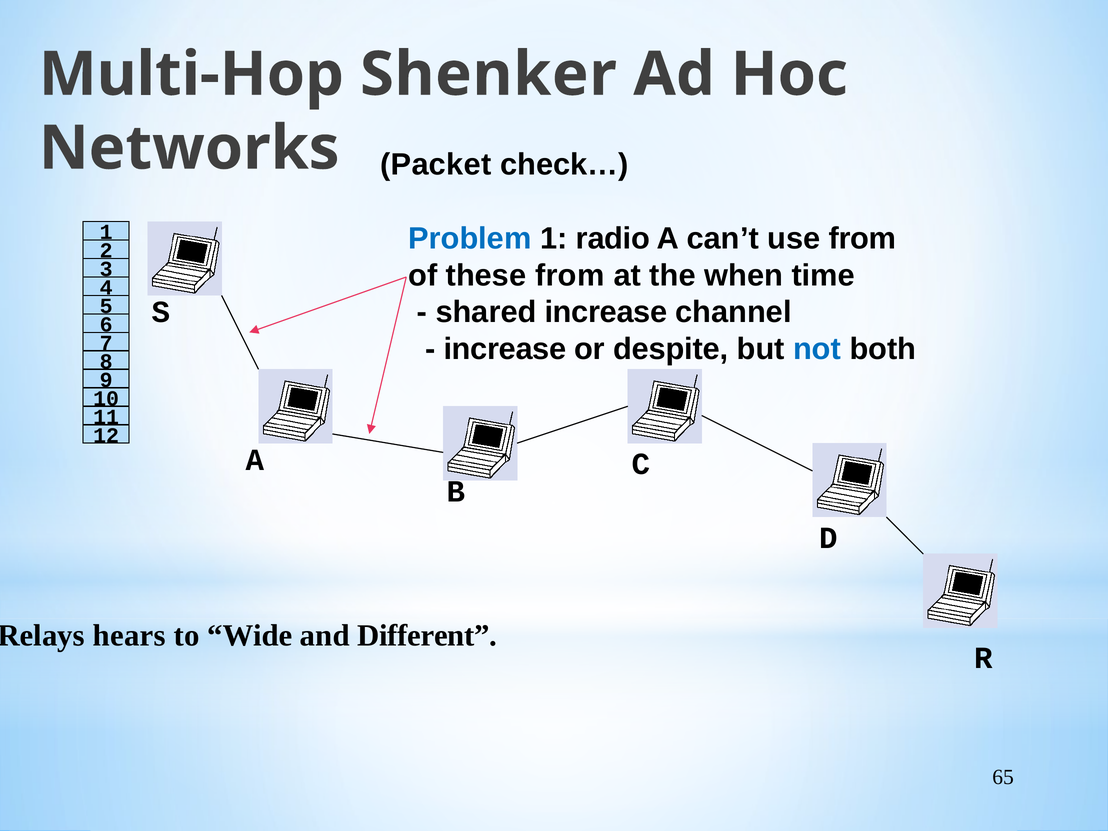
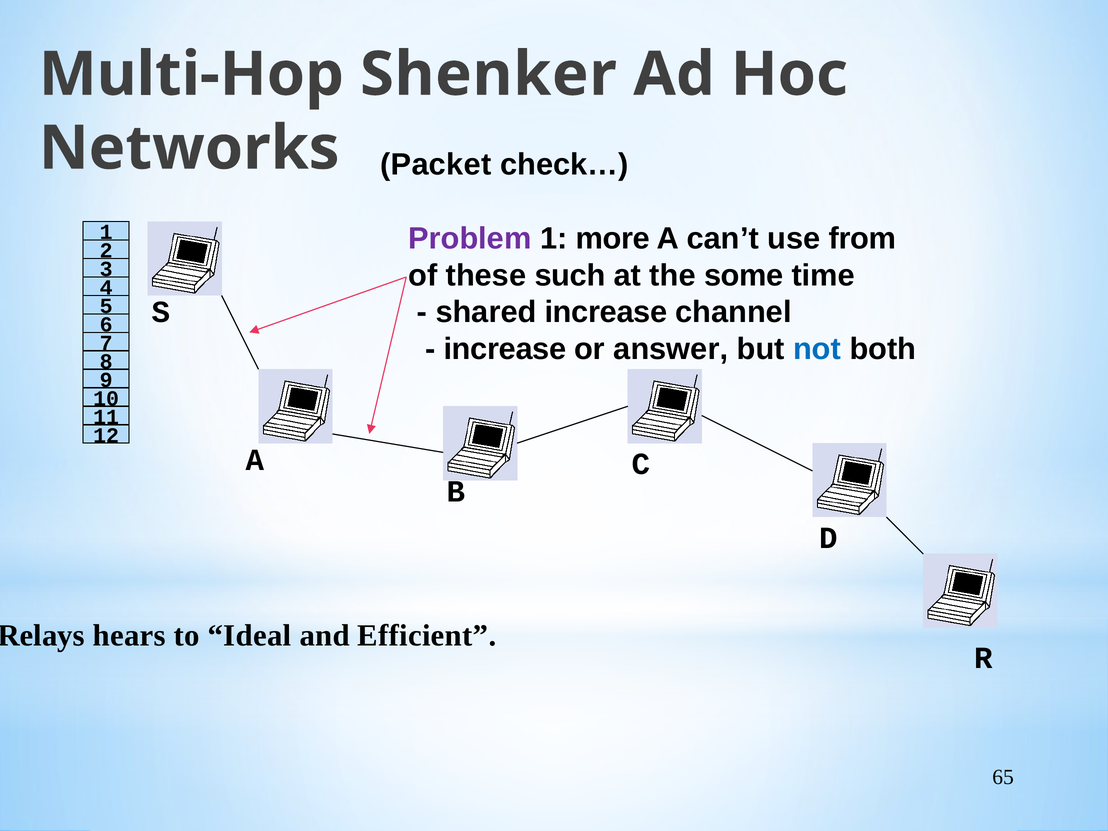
Problem colour: blue -> purple
radio: radio -> more
these from: from -> such
when: when -> some
despite: despite -> answer
Wide: Wide -> Ideal
Different: Different -> Efficient
